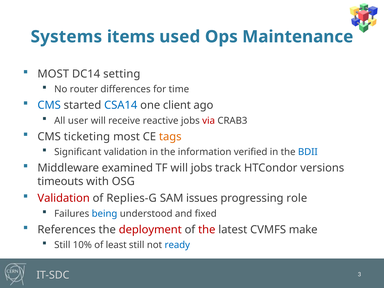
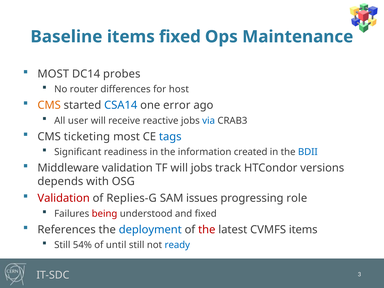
Systems: Systems -> Baseline
items used: used -> fixed
setting: setting -> probes
time: time -> host
CMS at (49, 105) colour: blue -> orange
client: client -> error
via colour: red -> blue
tags colour: orange -> blue
Significant validation: validation -> readiness
verified: verified -> created
Middleware examined: examined -> validation
timeouts: timeouts -> depends
being colour: blue -> red
deployment colour: red -> blue
CVMFS make: make -> items
10%: 10% -> 54%
least: least -> until
